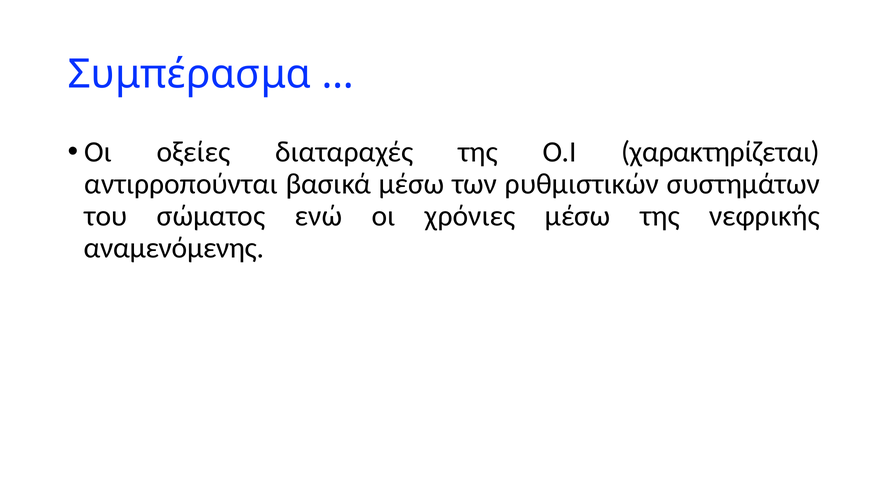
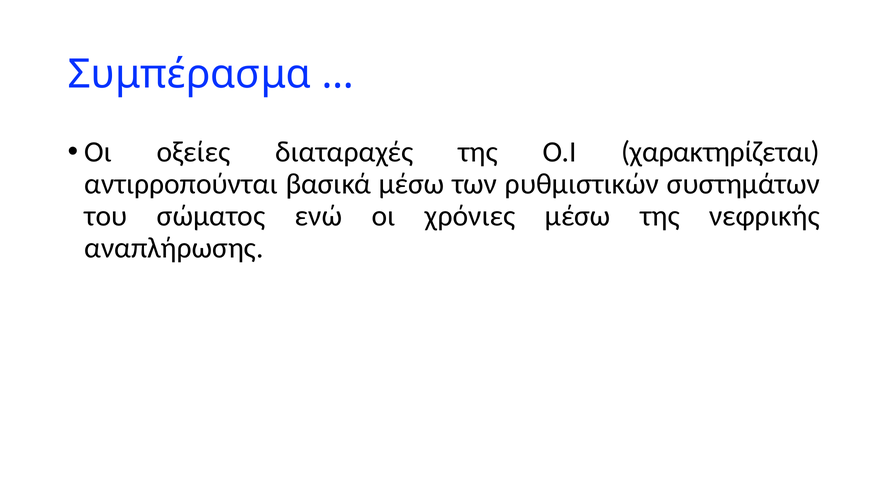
αναμενόμενης: αναμενόμενης -> αναπλήρωσης
